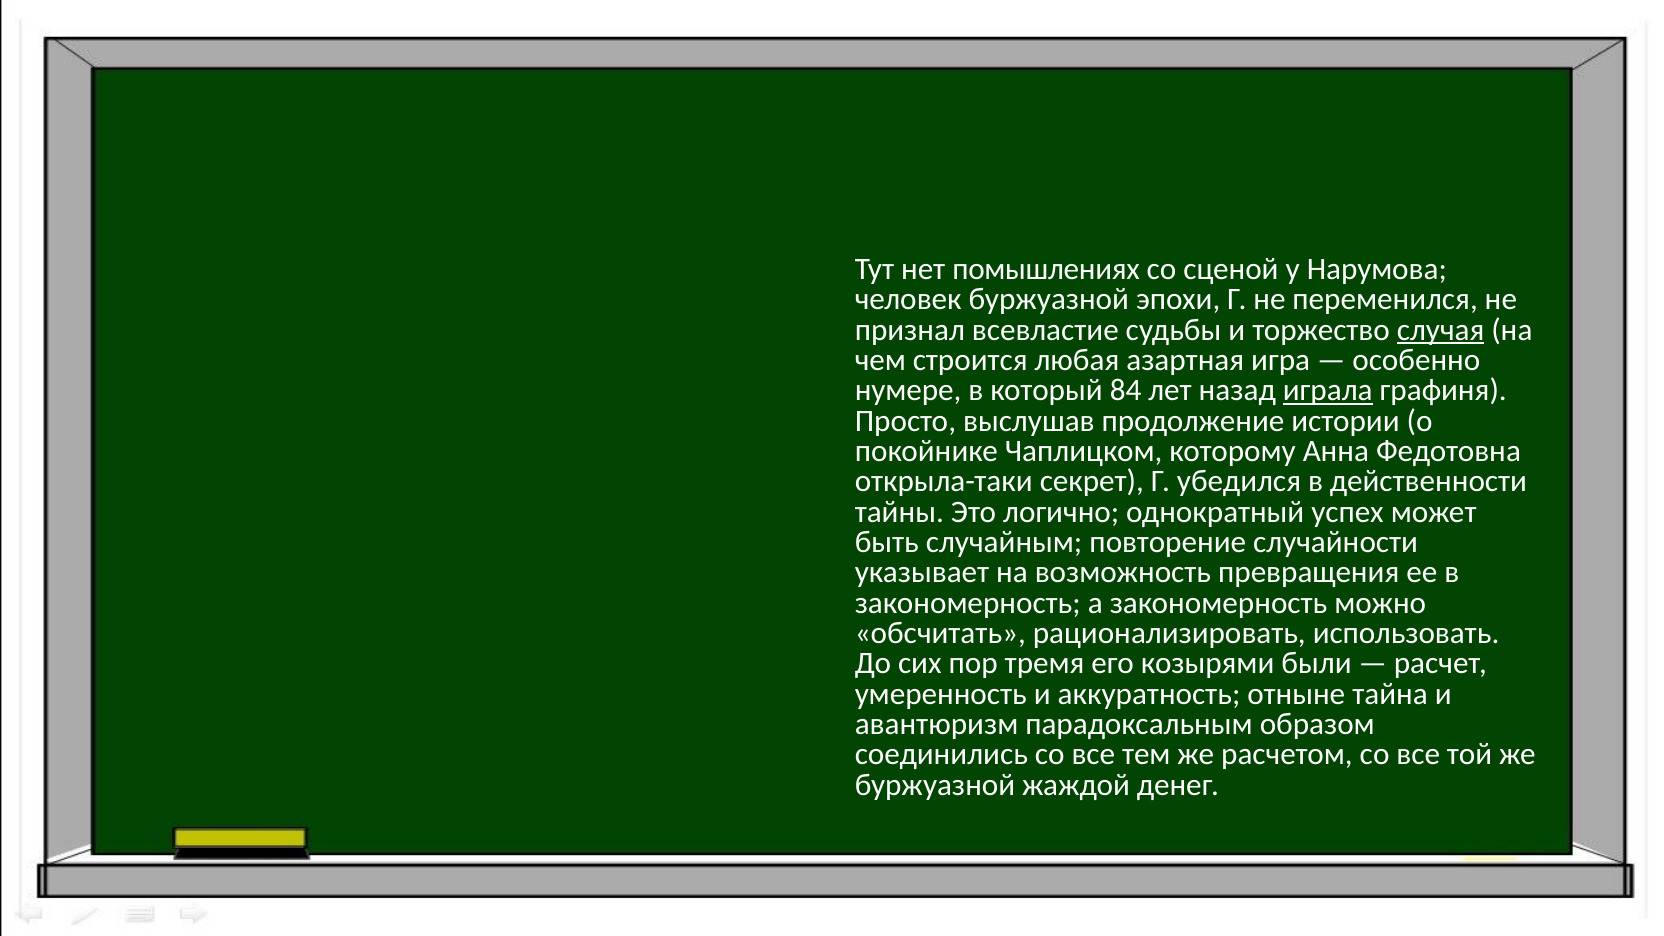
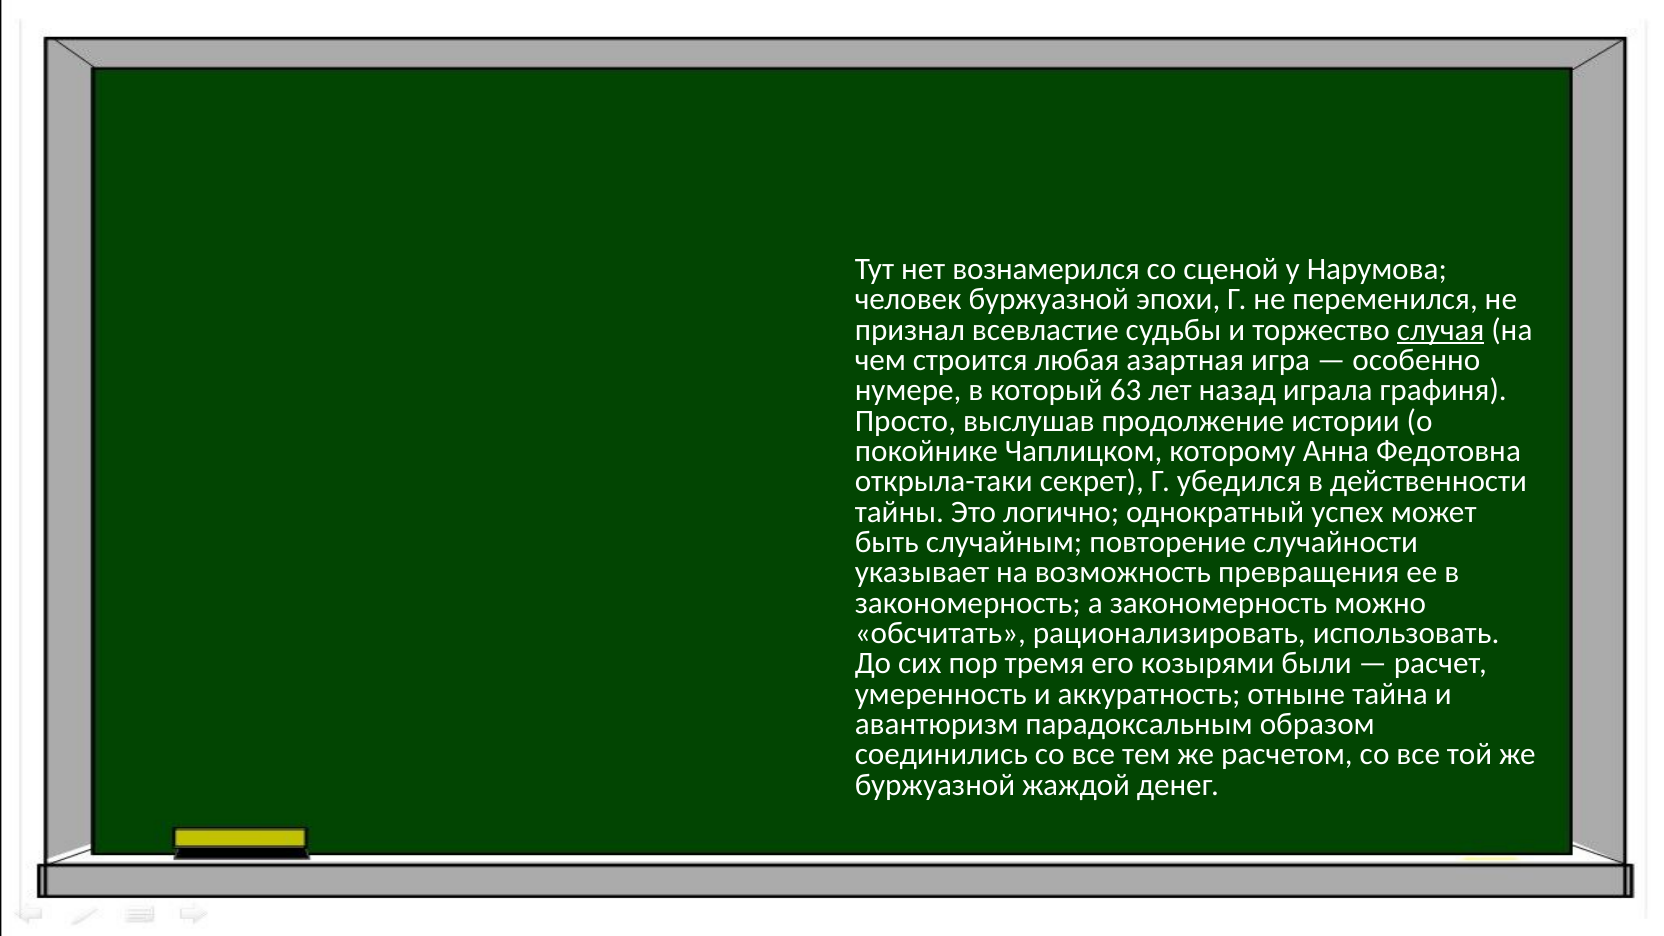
помышлениях: помышлениях -> вознамерился
84: 84 -> 63
играла underline: present -> none
